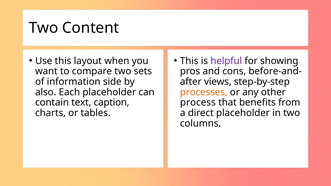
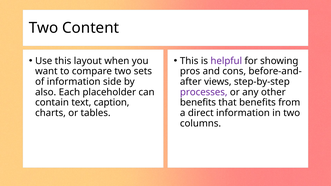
processes colour: orange -> purple
process at (198, 103): process -> benefits
direct placeholder: placeholder -> information
